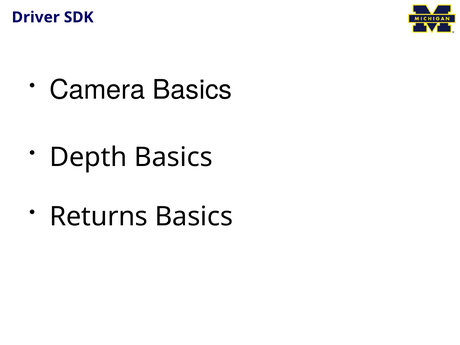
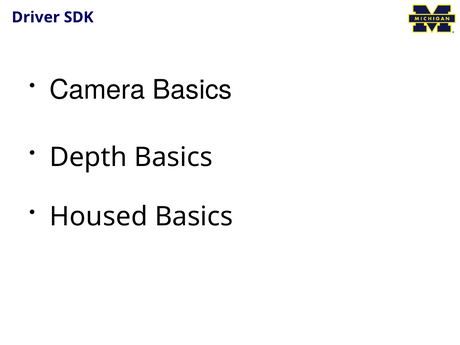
Returns: Returns -> Housed
